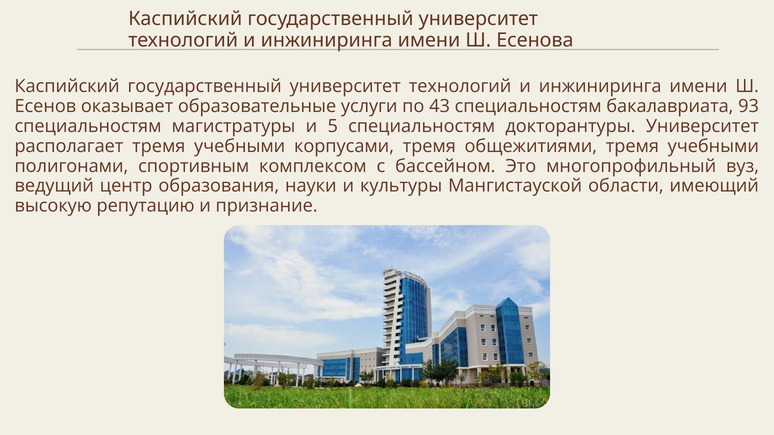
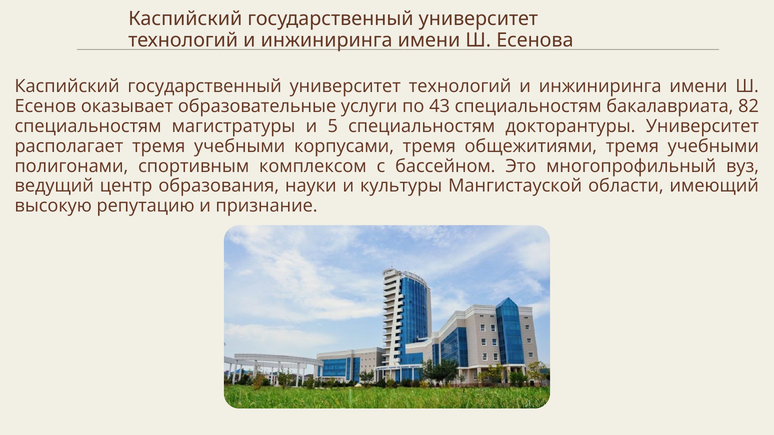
93: 93 -> 82
